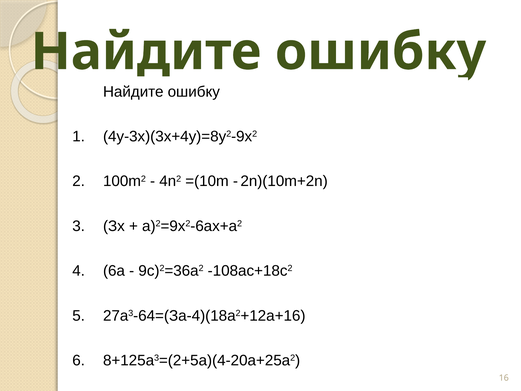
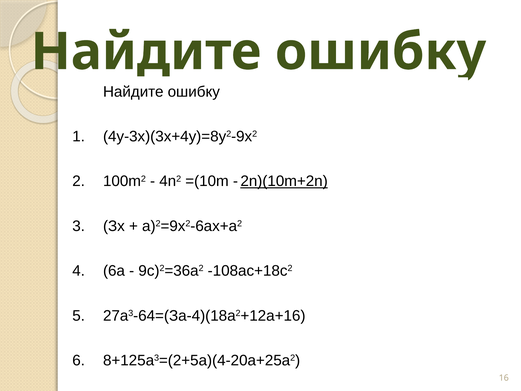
2n)(10m+2n underline: none -> present
